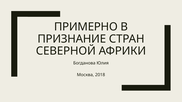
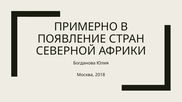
ПРИЗНАНИЕ: ПРИЗНАНИЕ -> ПОЯВЛЕНИЕ
